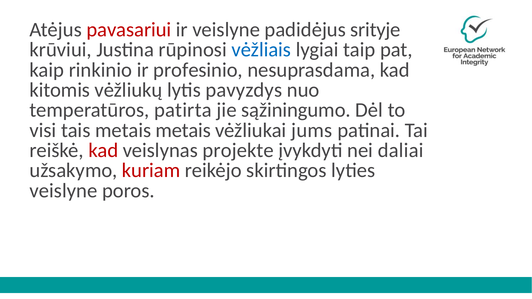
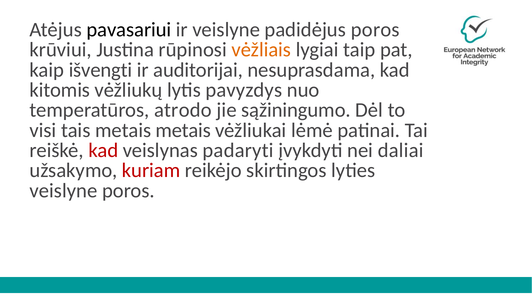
pavasariui colour: red -> black
padidėjus srityje: srityje -> poros
vėžliais colour: blue -> orange
rinkinio: rinkinio -> išvengti
profesinio: profesinio -> auditorijai
patirta: patirta -> atrodo
jums: jums -> lėmė
projekte: projekte -> padaryti
